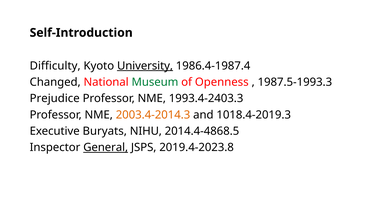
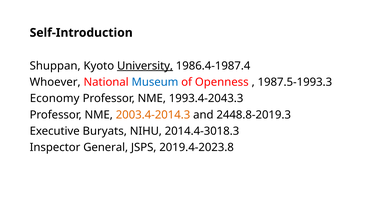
Difficulty: Difficulty -> Shuppan
Changed: Changed -> Whoever
Museum colour: green -> blue
Prejudice: Prejudice -> Economy
1993.4-2403.3: 1993.4-2403.3 -> 1993.4-2043.3
1018.4-2019.3: 1018.4-2019.3 -> 2448.8-2019.3
2014.4-4868.5: 2014.4-4868.5 -> 2014.4-3018.3
General underline: present -> none
